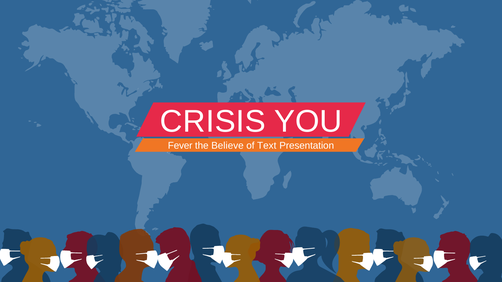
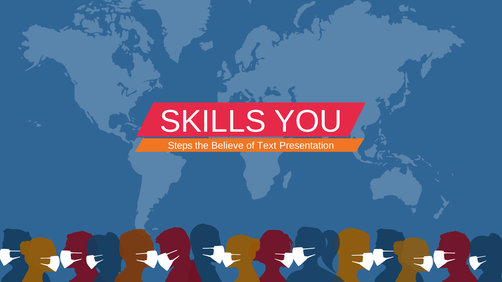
CRISIS: CRISIS -> SKILLS
Fever: Fever -> Steps
